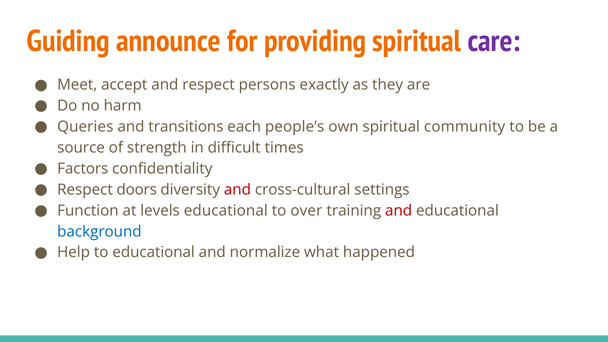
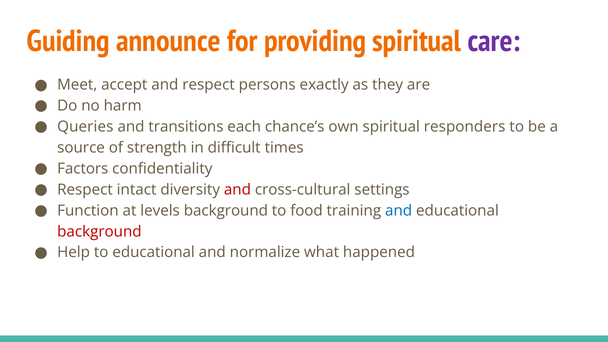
people’s: people’s -> chance’s
community: community -> responders
doors: doors -> intact
levels educational: educational -> background
over: over -> food
and at (399, 211) colour: red -> blue
background at (99, 232) colour: blue -> red
